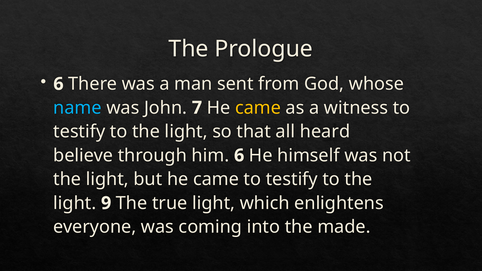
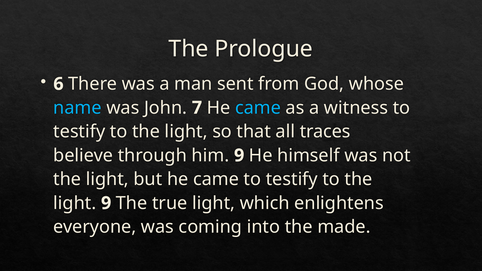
came at (258, 108) colour: yellow -> light blue
heard: heard -> traces
him 6: 6 -> 9
